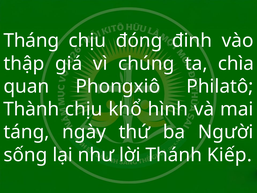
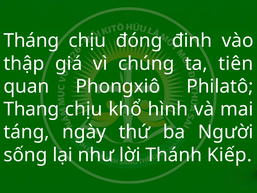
chìa: chìa -> tiên
Thành: Thành -> Thang
